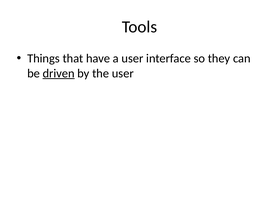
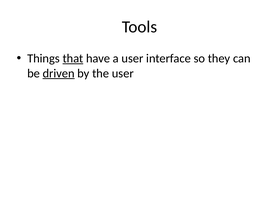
that underline: none -> present
